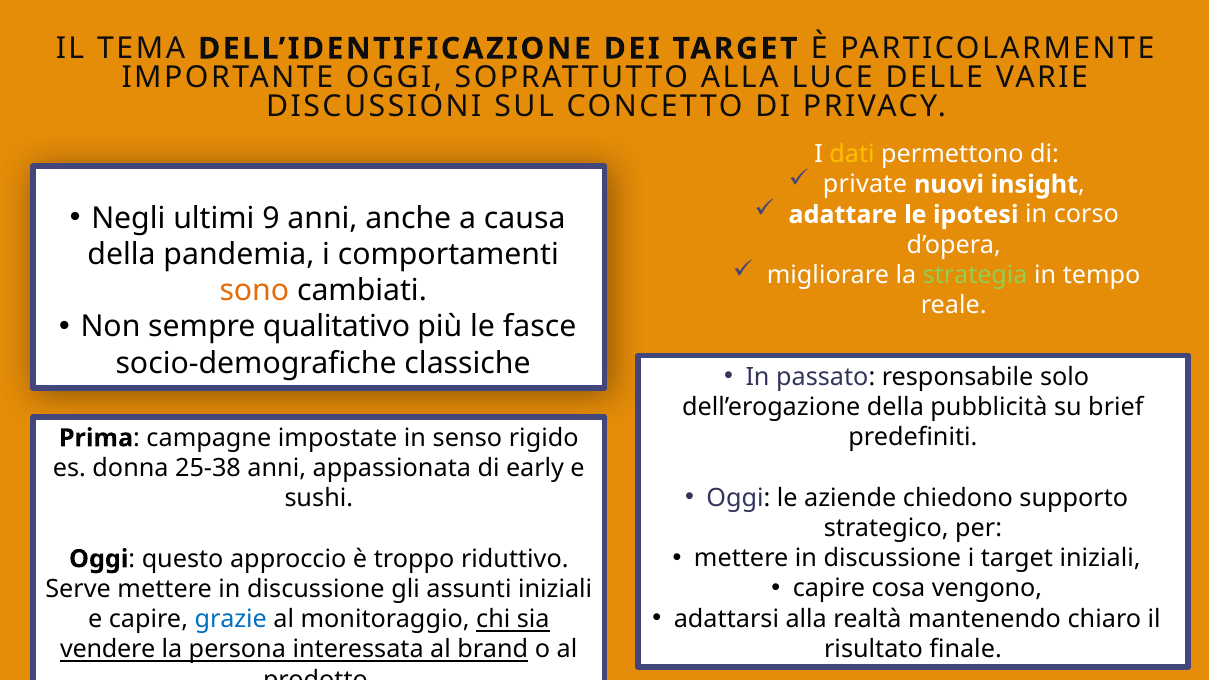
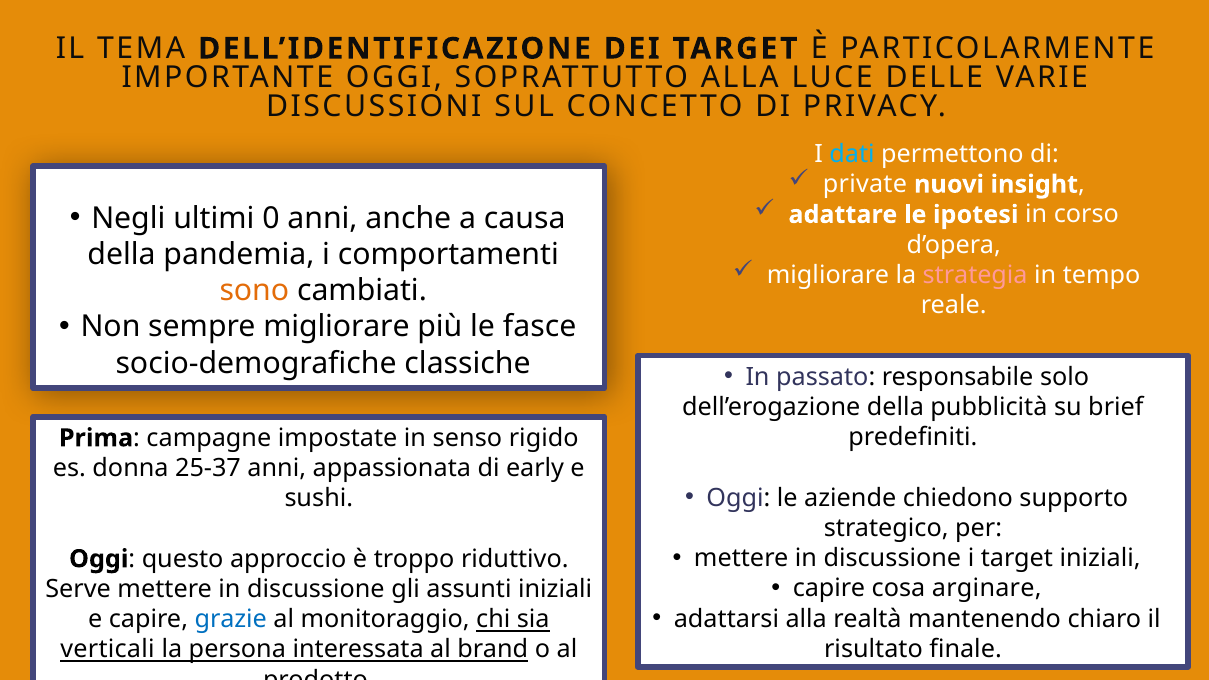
dati colour: yellow -> light blue
9: 9 -> 0
strategia colour: light green -> pink
sempre qualitativo: qualitativo -> migliorare
25-38: 25-38 -> 25-37
vengono: vengono -> arginare
vendere: vendere -> verticali
